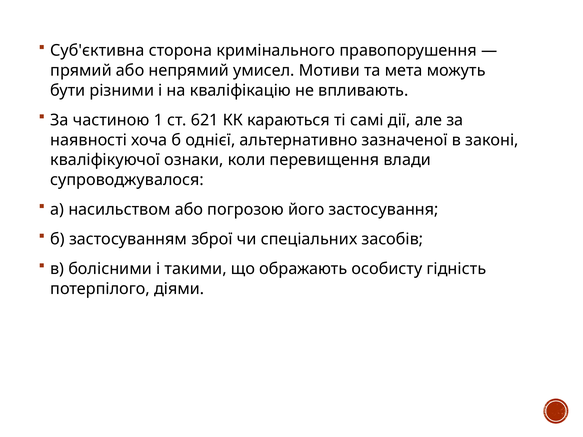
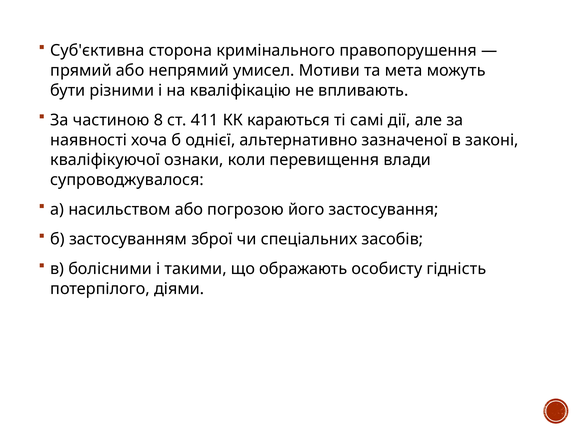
1: 1 -> 8
621: 621 -> 411
